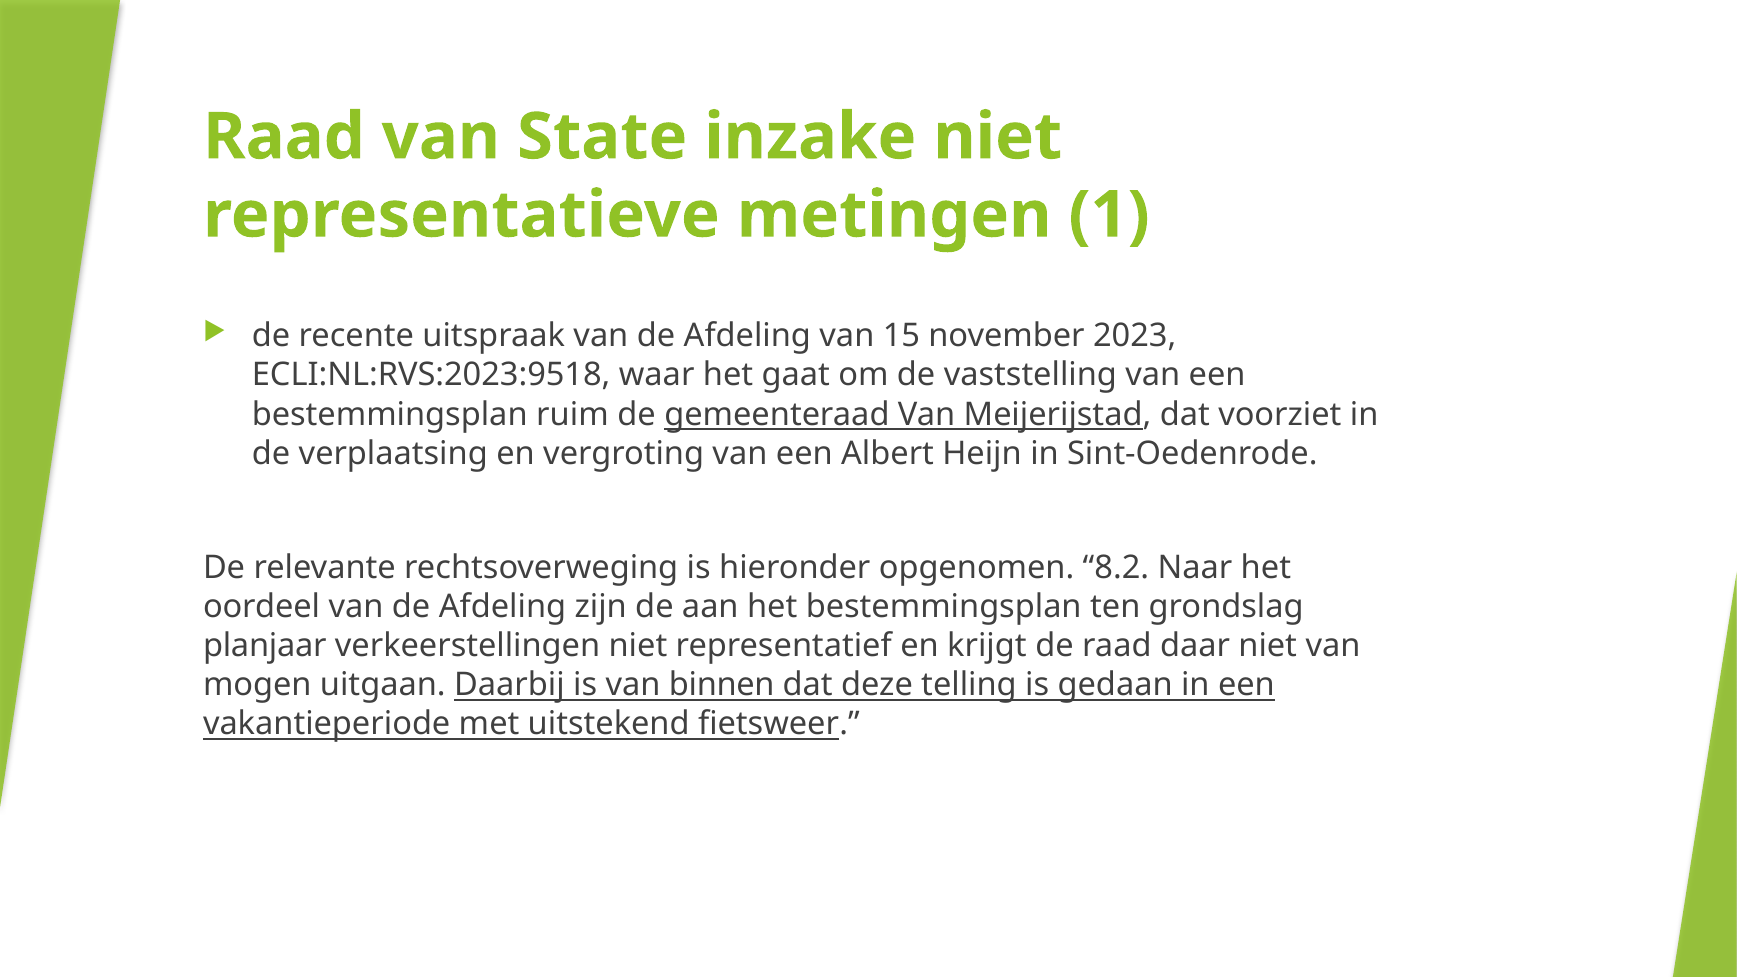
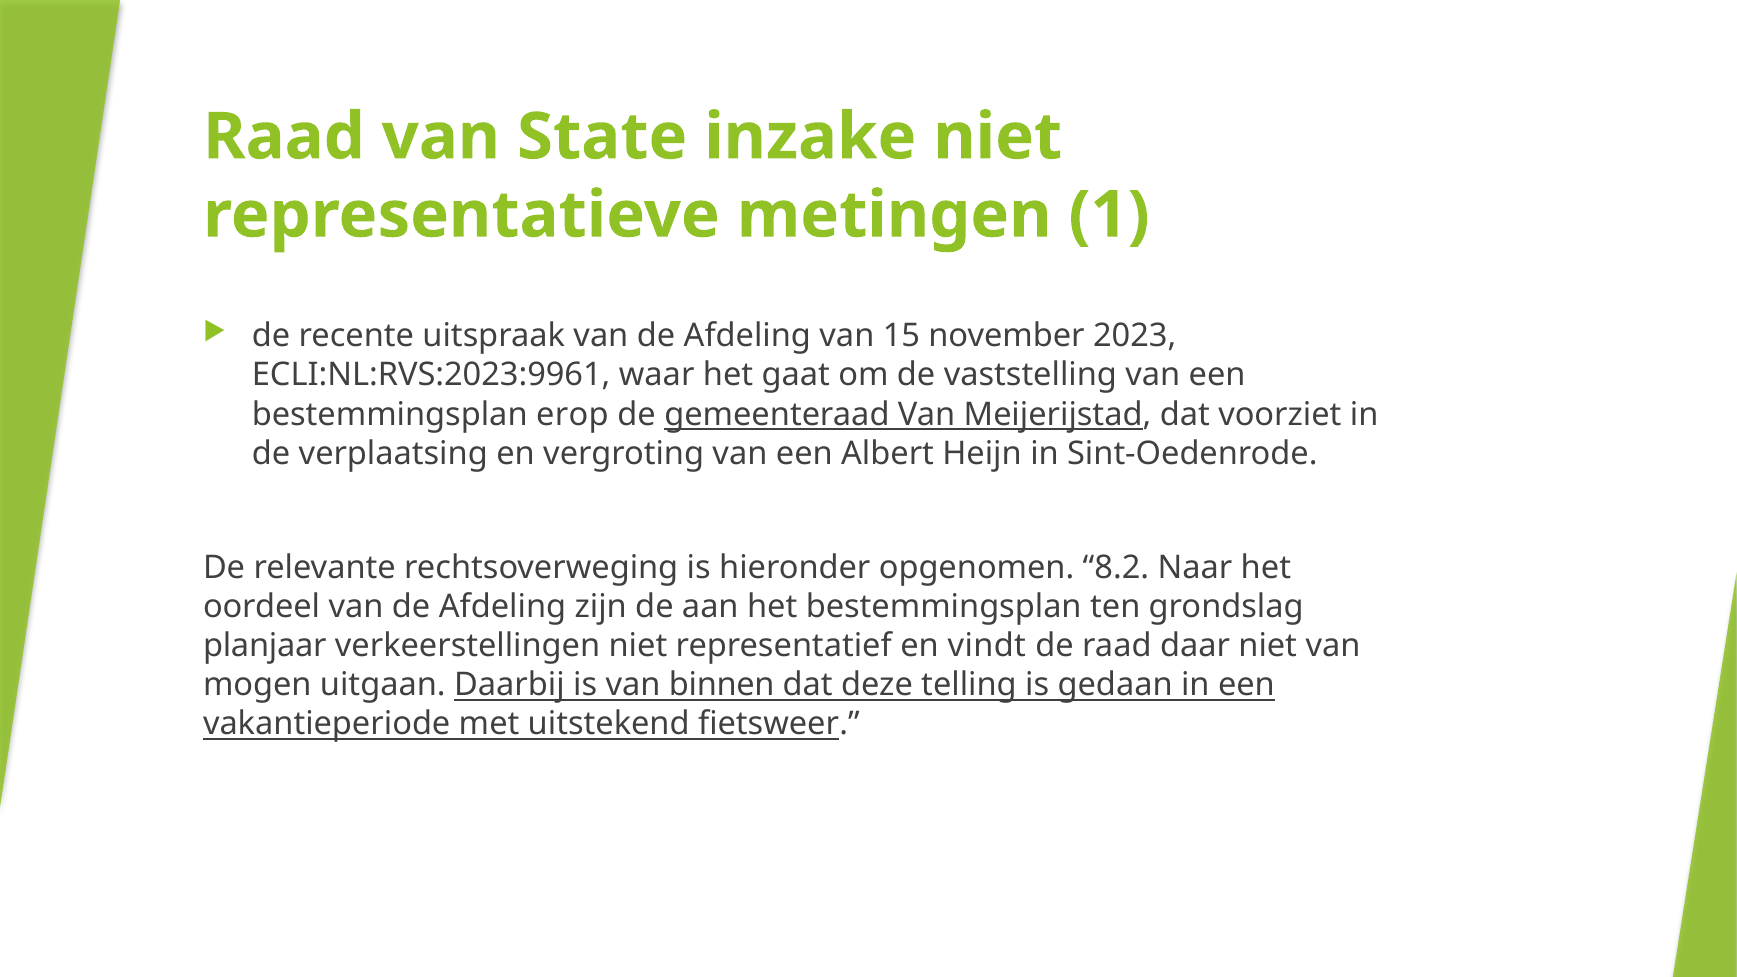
ECLI:NL:RVS:2023:9518: ECLI:NL:RVS:2023:9518 -> ECLI:NL:RVS:2023:9961
ruim: ruim -> erop
krijgt: krijgt -> vindt
